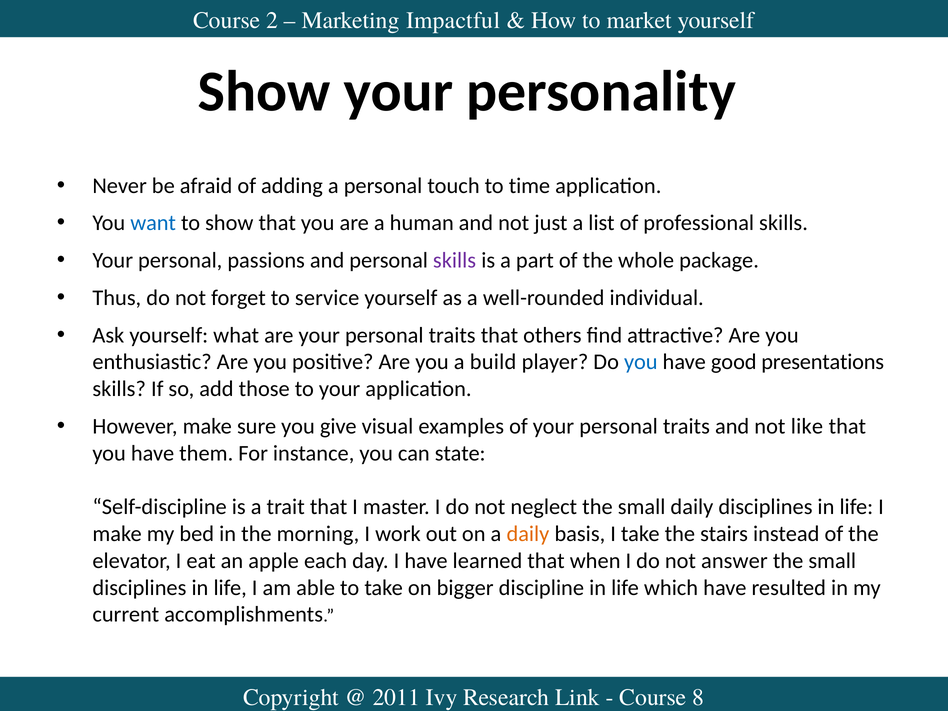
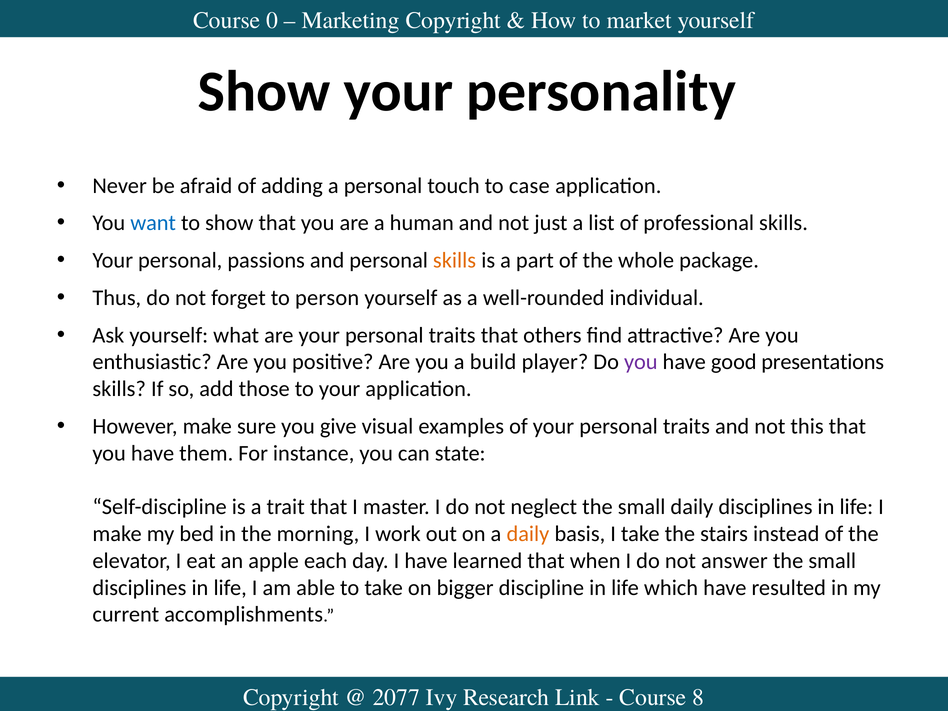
2: 2 -> 0
Marketing Impactful: Impactful -> Copyright
time: time -> case
skills at (455, 260) colour: purple -> orange
service: service -> person
you at (641, 362) colour: blue -> purple
like: like -> this
2011: 2011 -> 2077
